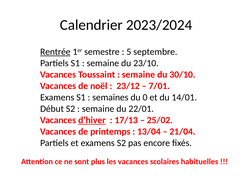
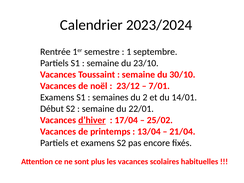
Rentrée underline: present -> none
5: 5 -> 1
0: 0 -> 2
17/13: 17/13 -> 17/04
